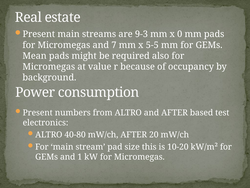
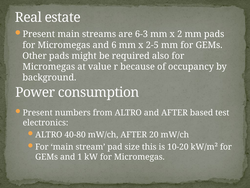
9-3: 9-3 -> 6-3
0: 0 -> 2
7: 7 -> 6
5-5: 5-5 -> 2-5
Mean: Mean -> Other
